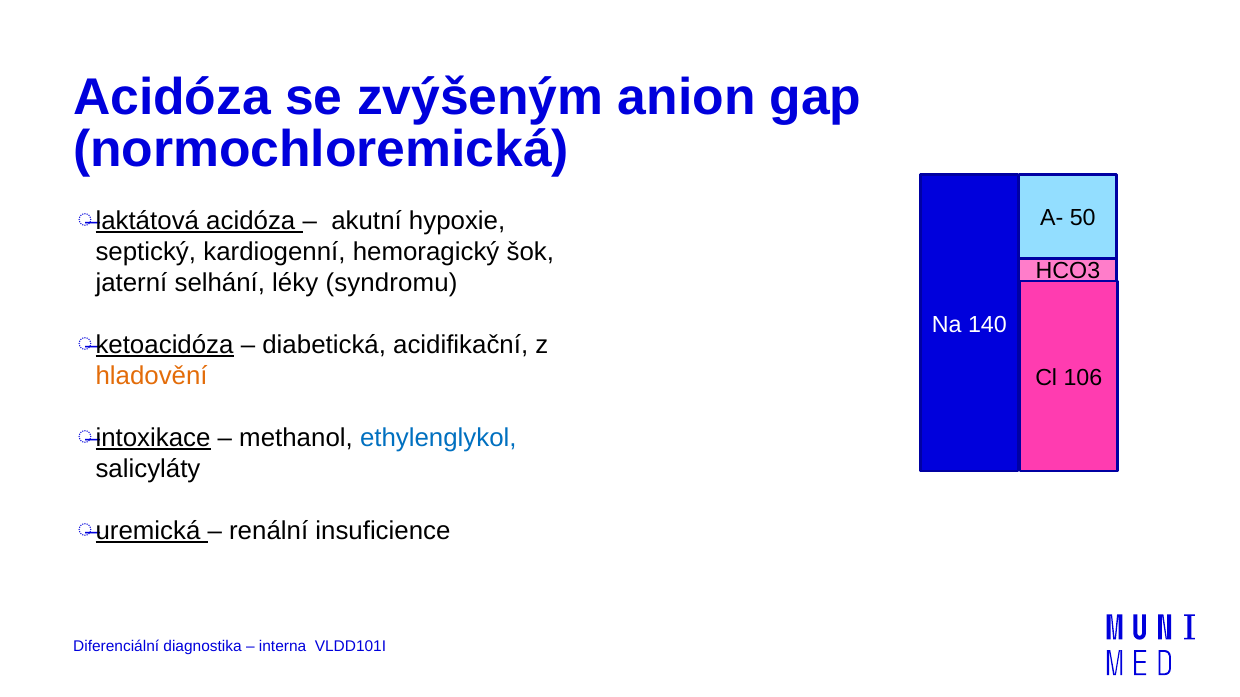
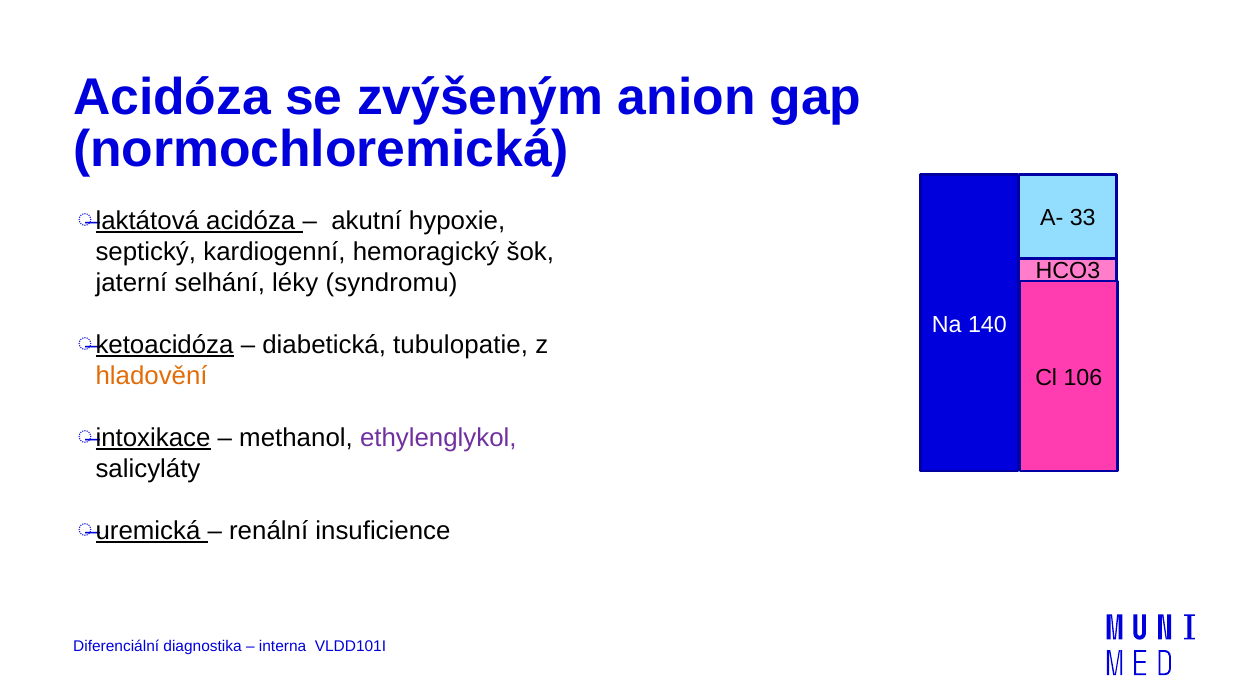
50: 50 -> 33
acidifikační: acidifikační -> tubulopatie
ethylenglykol colour: blue -> purple
